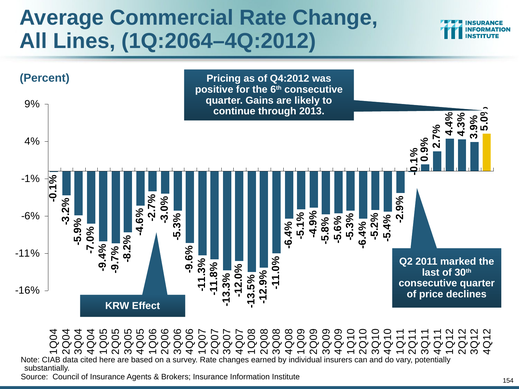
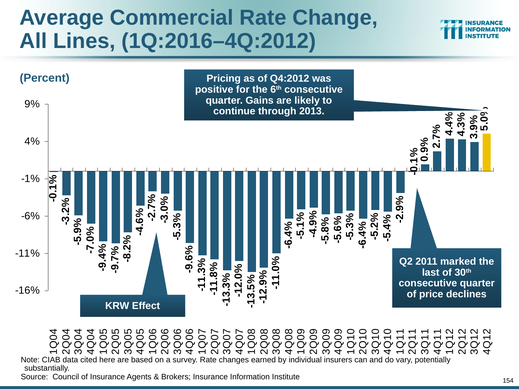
1Q:2064–4Q:2012: 1Q:2064–4Q:2012 -> 1Q:2016–4Q:2012
